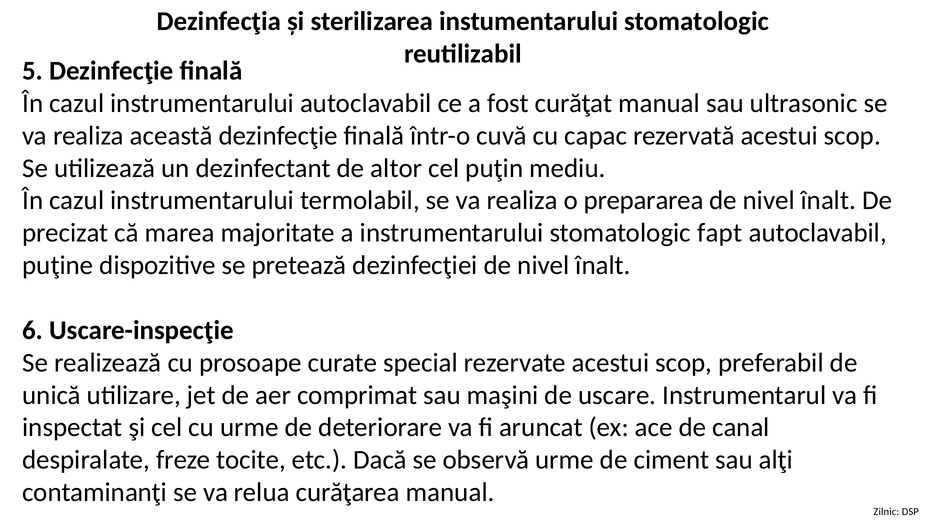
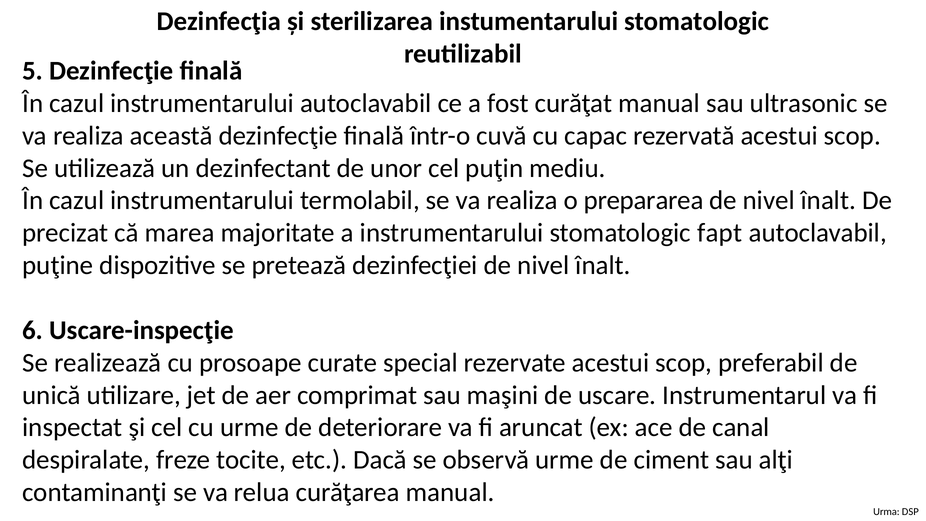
altor: altor -> unor
Zilnic: Zilnic -> Urma
